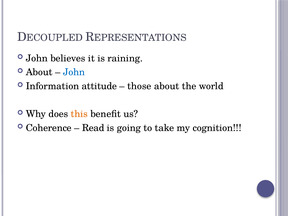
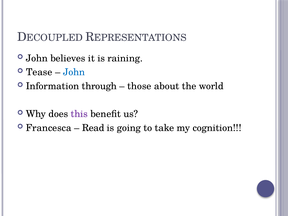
About at (39, 72): About -> Tease
attitude: attitude -> through
this colour: orange -> purple
Coherence: Coherence -> Francesca
